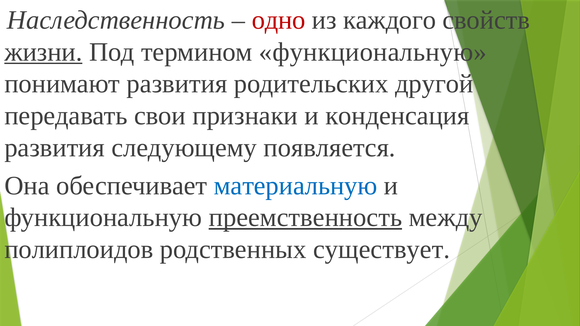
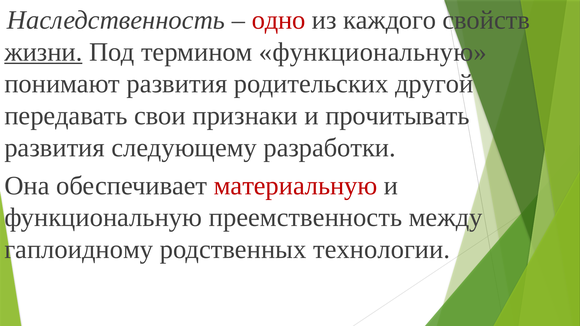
конденсация: конденсация -> прочитывать
появляется: появляется -> разработки
материальную colour: blue -> red
преемственность underline: present -> none
полиплоидов: полиплоидов -> гаплоидному
существует: существует -> технологии
